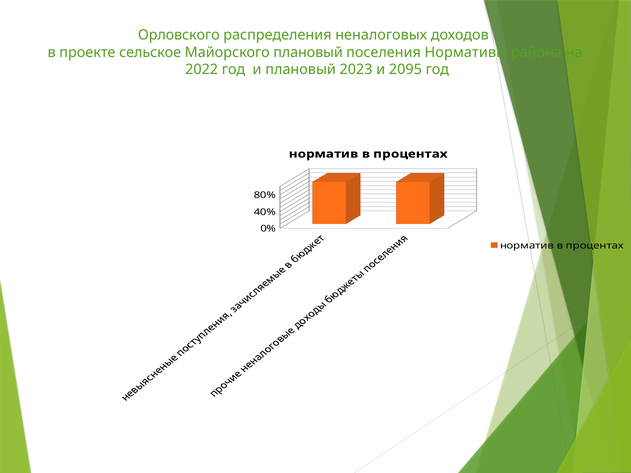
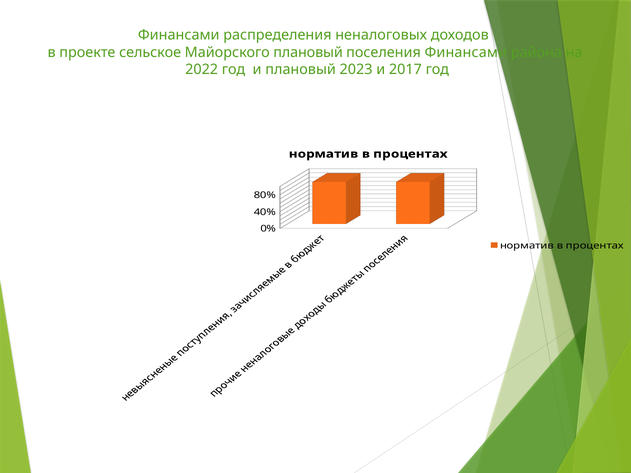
Орловского at (179, 35): Орловского -> Финансами
поселения Нормативы: Нормативы -> Финансами
2095: 2095 -> 2017
